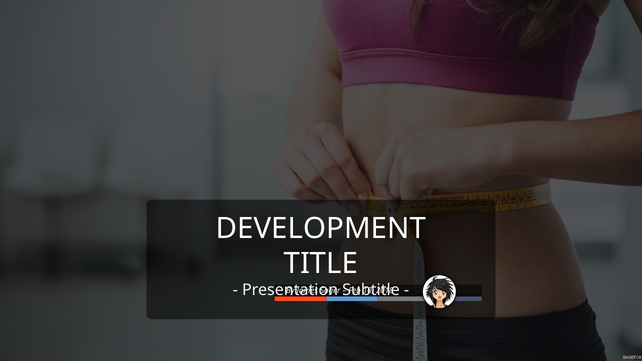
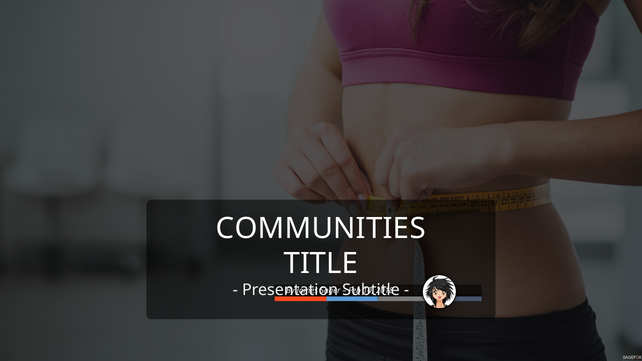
DEVELOPMENT: DEVELOPMENT -> COMMUNITIES
